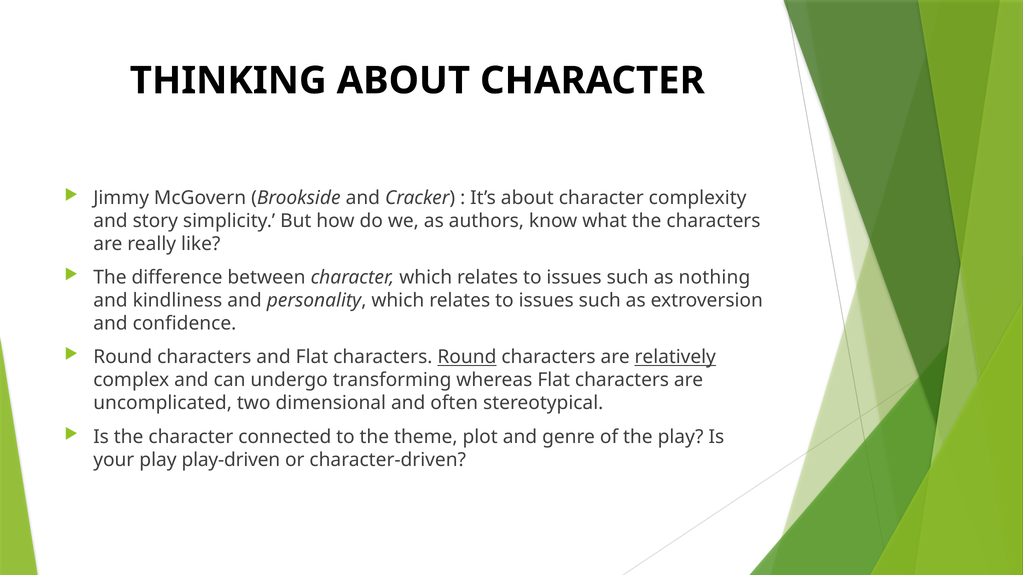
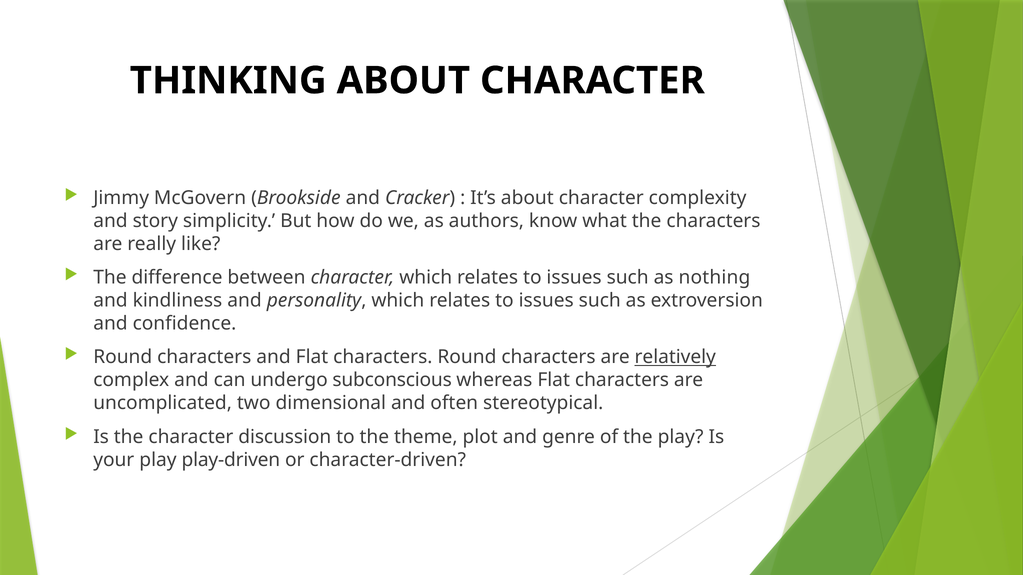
Round at (467, 357) underline: present -> none
transforming: transforming -> subconscious
connected: connected -> discussion
